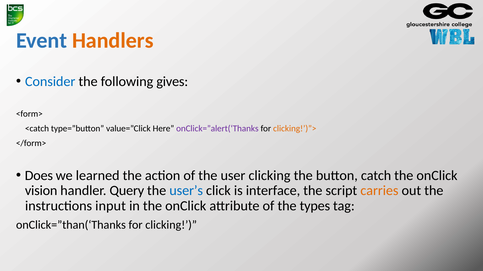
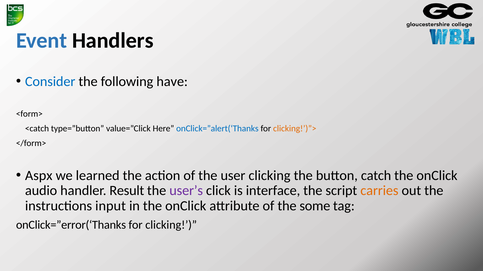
Handlers colour: orange -> black
gives: gives -> have
onClick=”alert(‘Thanks colour: purple -> blue
Does: Does -> Aspx
vision: vision -> audio
Query: Query -> Result
user’s colour: blue -> purple
types: types -> some
onClick=”than(‘Thanks: onClick=”than(‘Thanks -> onClick=”error(‘Thanks
